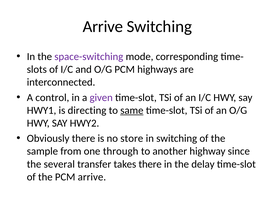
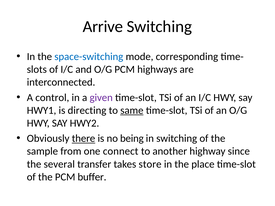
space-switching colour: purple -> blue
there at (84, 139) underline: none -> present
store: store -> being
through: through -> connect
takes there: there -> store
delay: delay -> place
PCM arrive: arrive -> buffer
